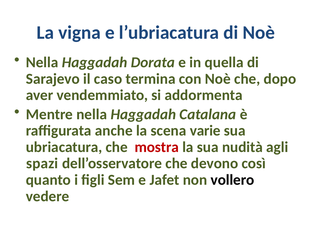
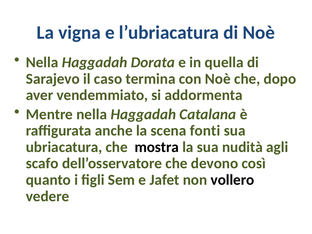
varie: varie -> fonti
mostra colour: red -> black
spazi: spazi -> scafo
